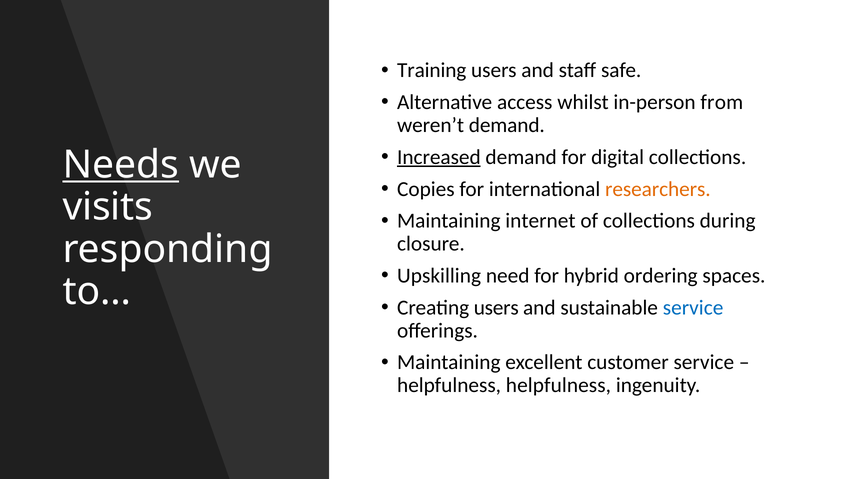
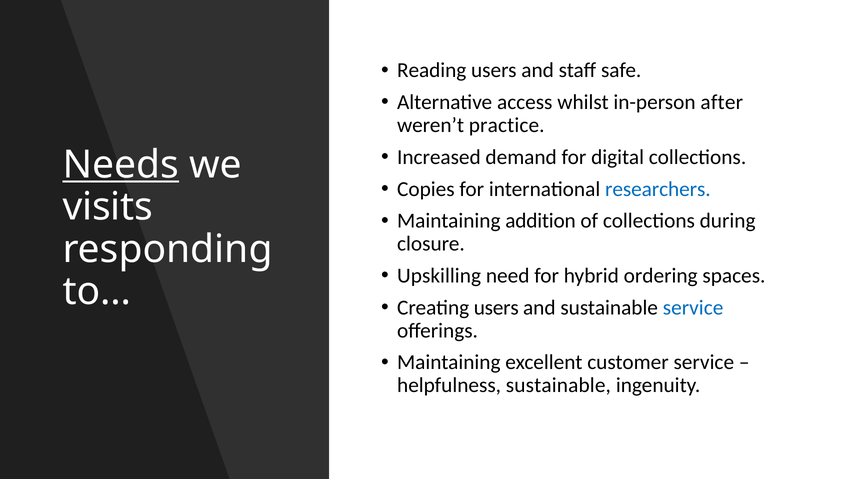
Training: Training -> Reading
from: from -> after
weren’t demand: demand -> practice
Increased underline: present -> none
researchers colour: orange -> blue
internet: internet -> addition
helpfulness helpfulness: helpfulness -> sustainable
